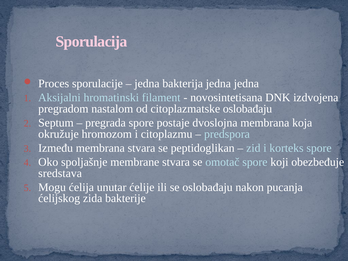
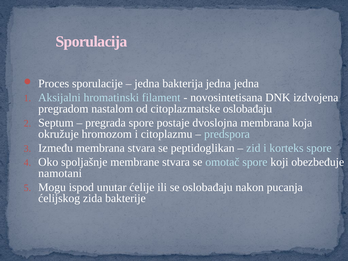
sredstava: sredstava -> namotani
ćelija: ćelija -> ispod
